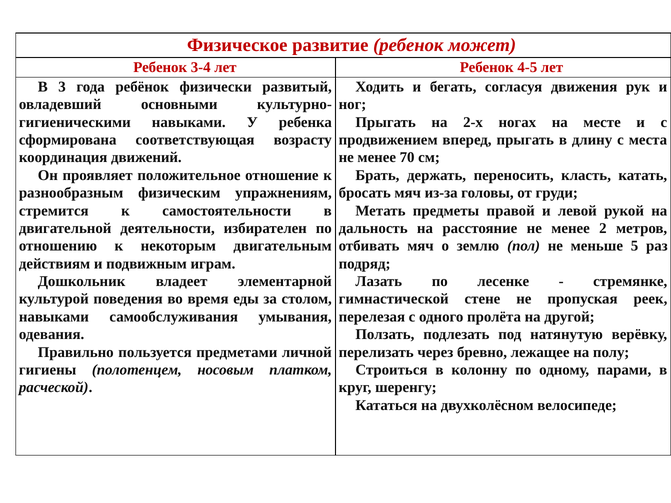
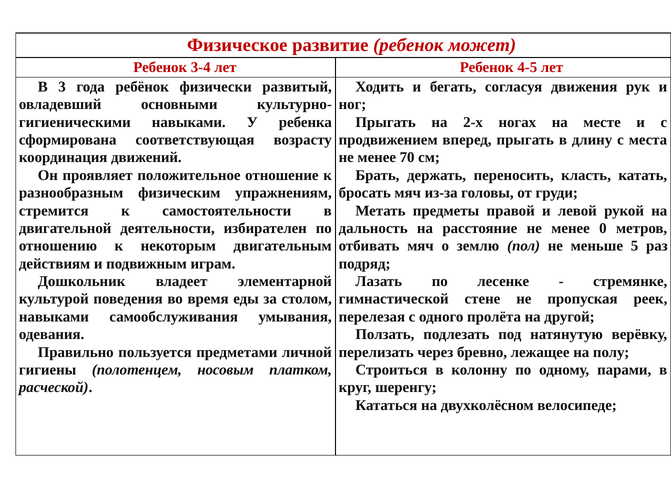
2: 2 -> 0
